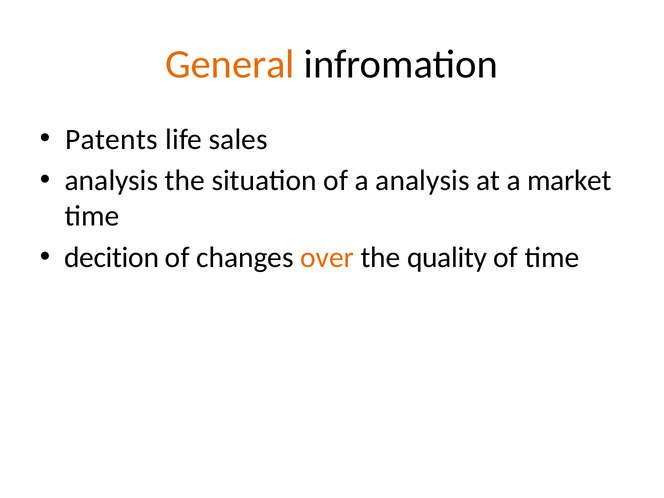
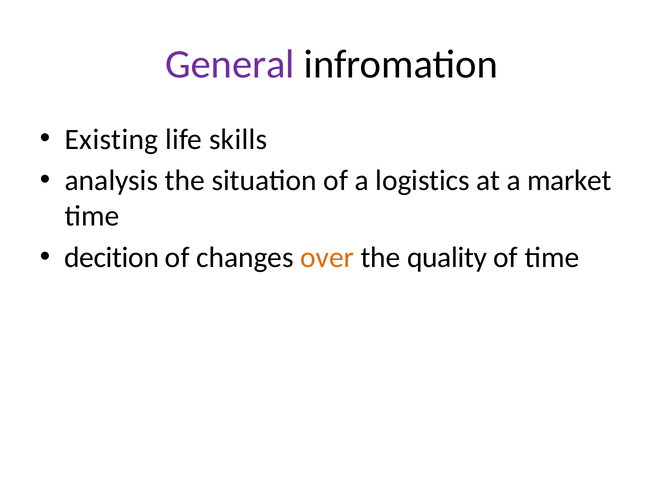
General colour: orange -> purple
Patents: Patents -> Existing
sales: sales -> skills
a analysis: analysis -> logistics
